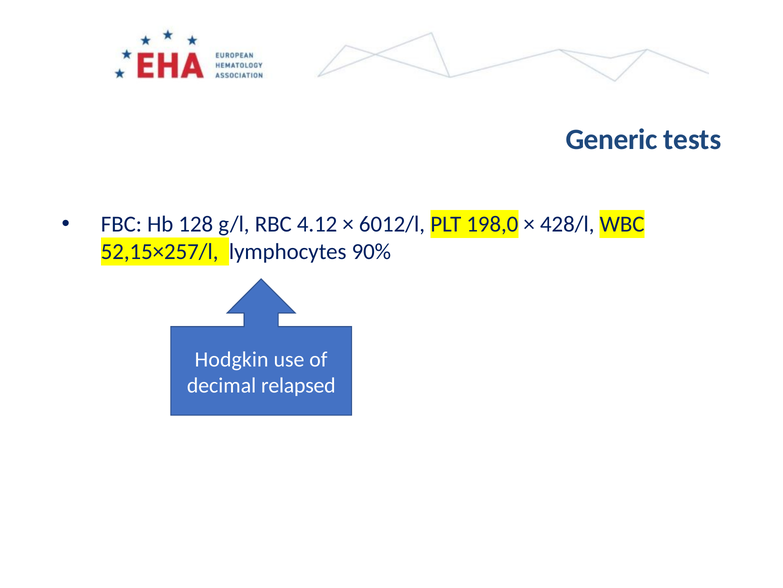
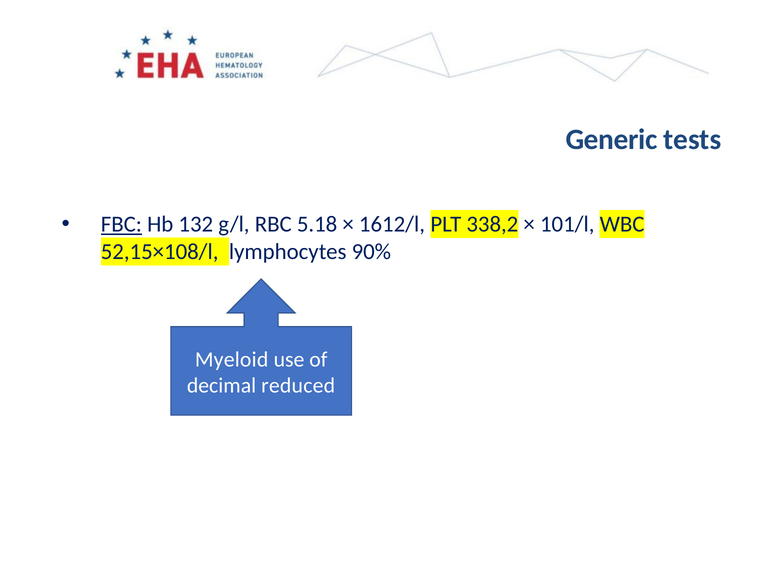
FBC underline: none -> present
128: 128 -> 132
4.12: 4.12 -> 5.18
6012/l: 6012/l -> 1612/l
198,0: 198,0 -> 338,2
428/l: 428/l -> 101/l
52,15×257/l: 52,15×257/l -> 52,15×108/l
Hodgkin: Hodgkin -> Myeloid
relapsed: relapsed -> reduced
